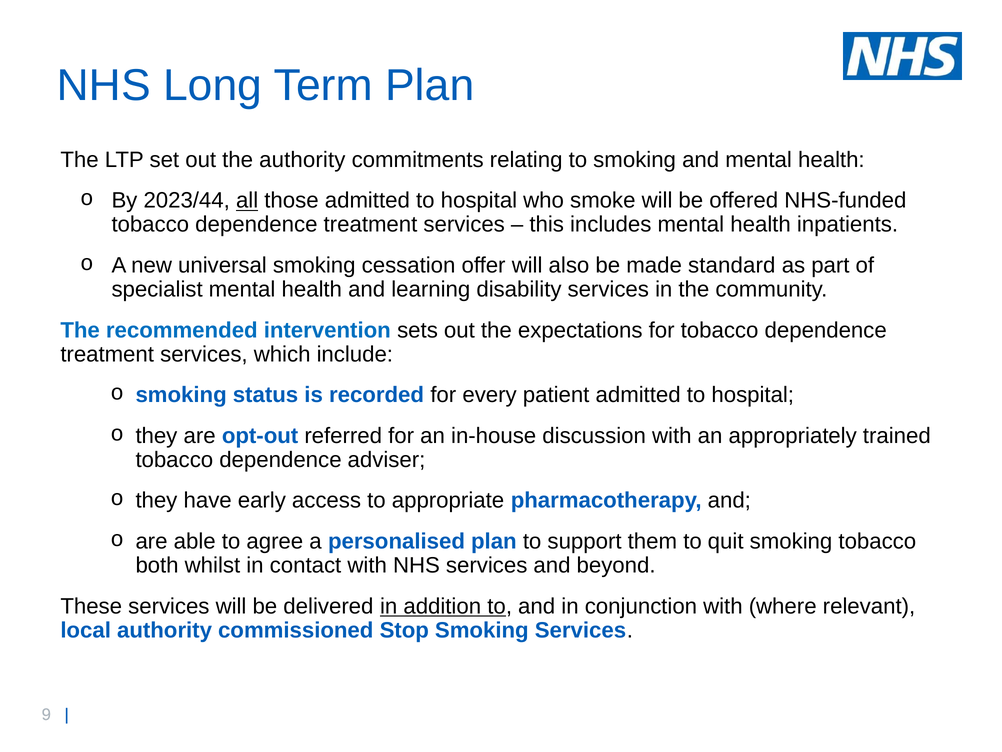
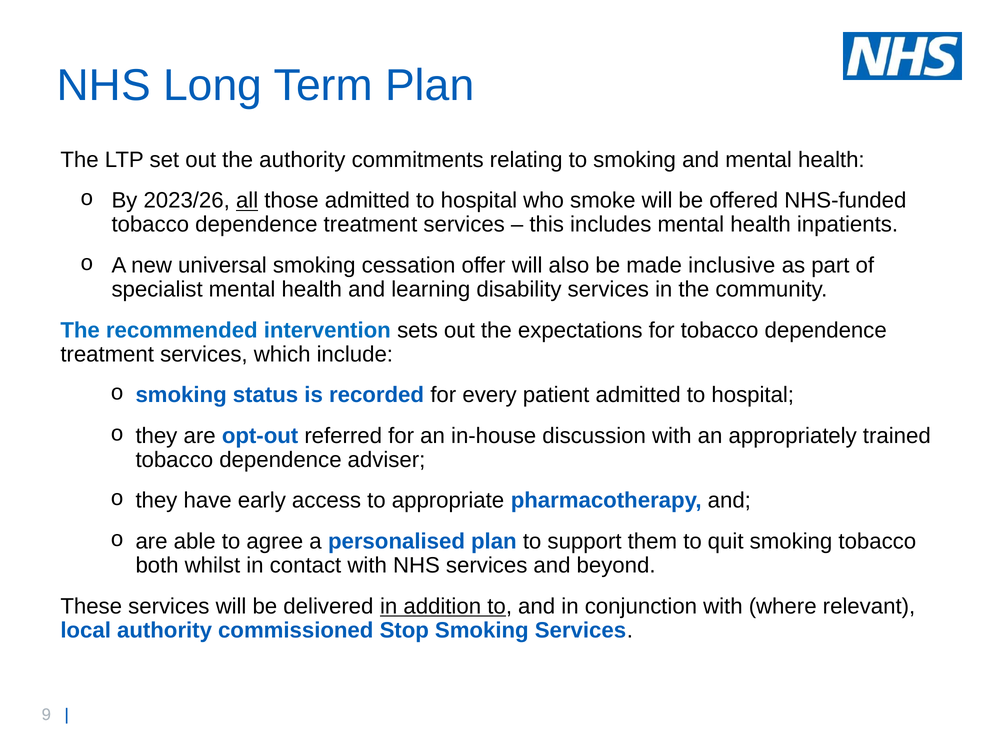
2023/44: 2023/44 -> 2023/26
standard: standard -> inclusive
